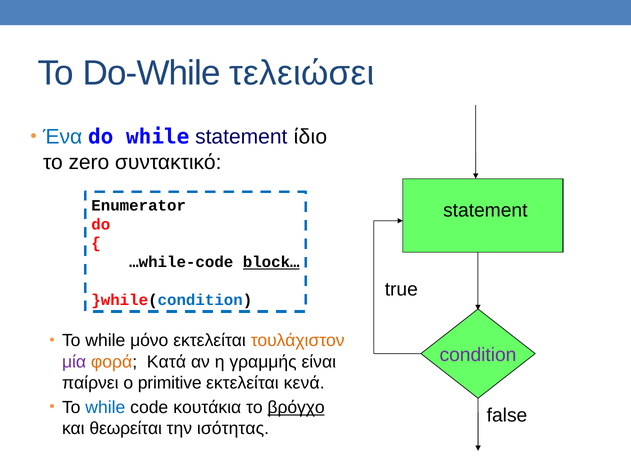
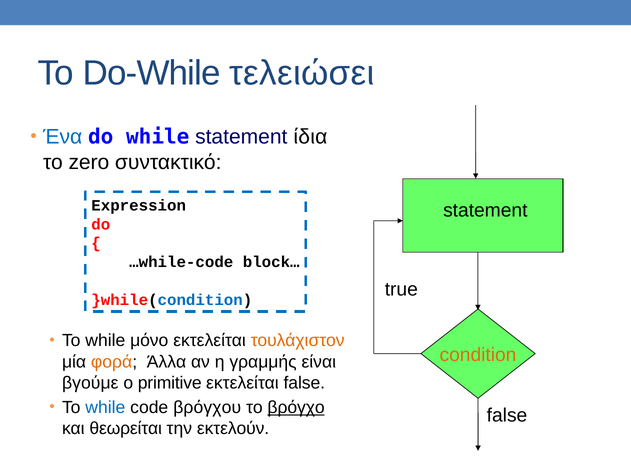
ίδιο: ίδιο -> ίδια
Enumerator: Enumerator -> Expression
block… underline: present -> none
condition colour: purple -> orange
μία colour: purple -> black
Κατά: Κατά -> Άλλα
παίρνει: παίρνει -> βγούμε
εκτελείται κενά: κενά -> false
κουτάκια: κουτάκια -> βρόγχου
ισότητας: ισότητας -> εκτελούν
